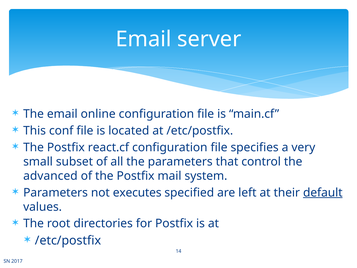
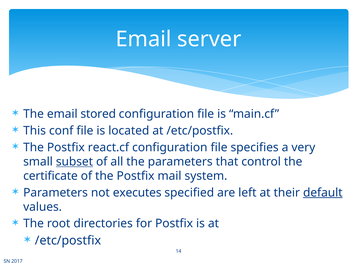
online: online -> stored
subset underline: none -> present
advanced: advanced -> certificate
